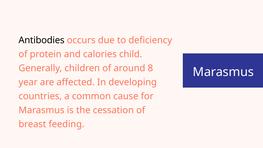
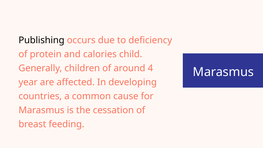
Antibodies: Antibodies -> Publishing
8: 8 -> 4
